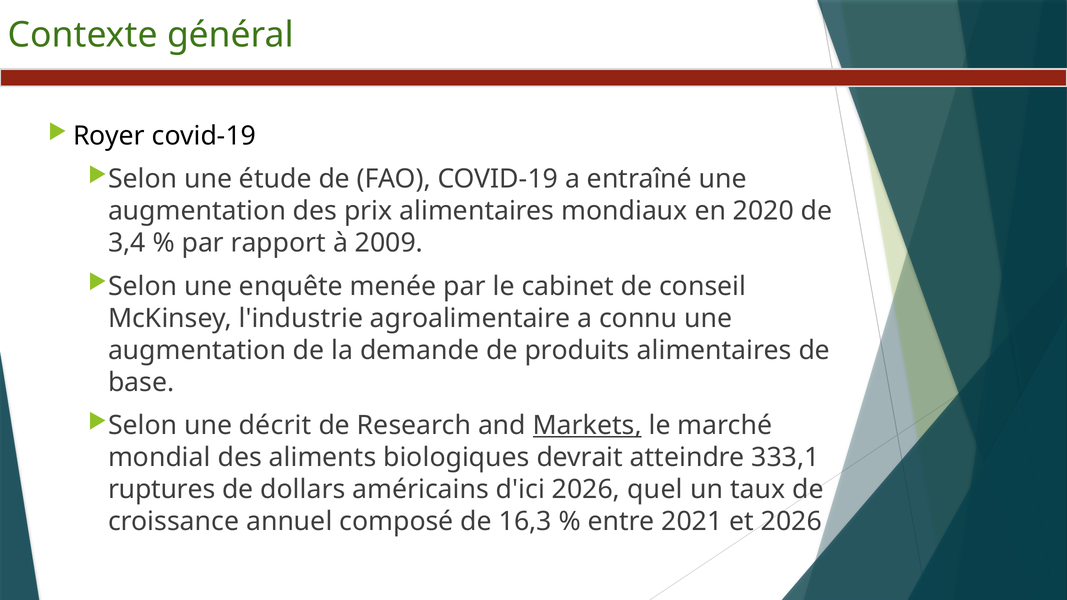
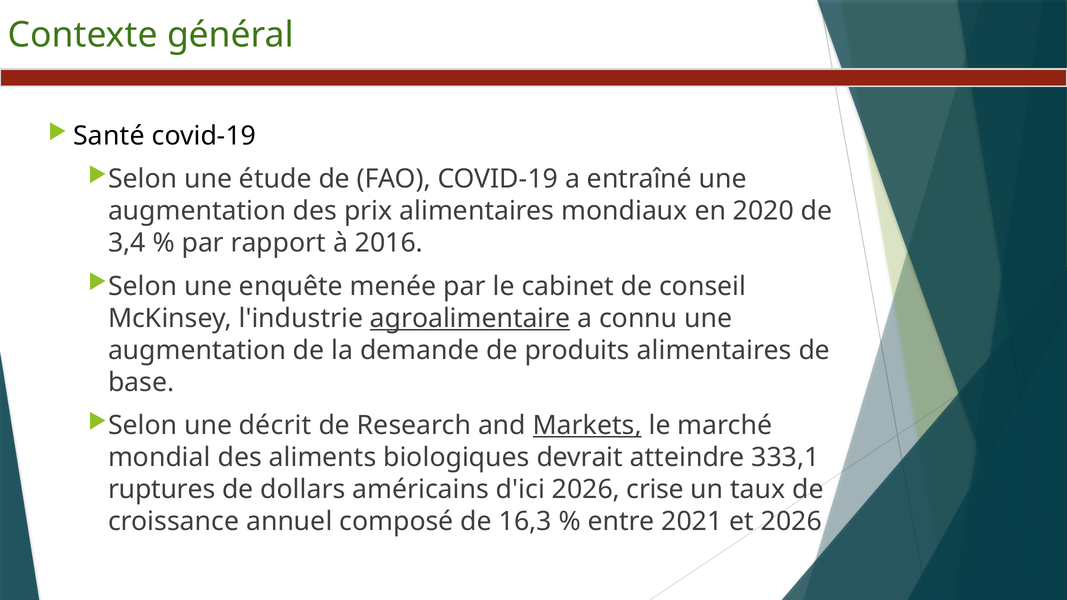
Royer: Royer -> Santé
2009: 2009 -> 2016
agroalimentaire underline: none -> present
quel: quel -> crise
